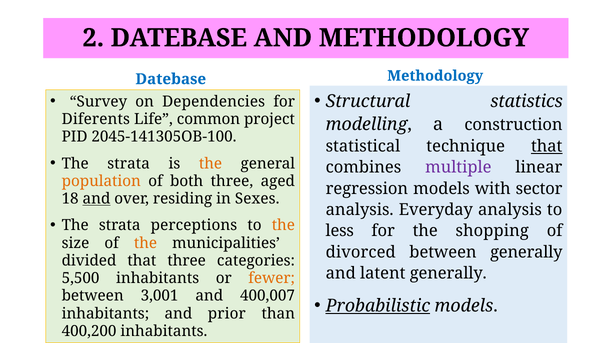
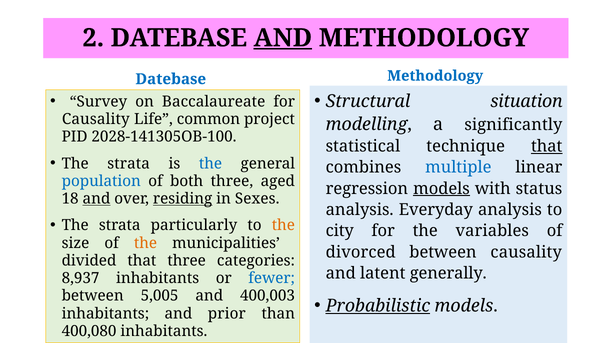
AND at (283, 38) underline: none -> present
statistics: statistics -> situation
Dependencies: Dependencies -> Baccalaureate
Diferents at (96, 119): Diferents -> Causality
construction: construction -> significantly
2045-141305OB-100: 2045-141305OB-100 -> 2028-141305OB-100
the at (210, 163) colour: orange -> blue
multiple colour: purple -> blue
population colour: orange -> blue
models at (441, 188) underline: none -> present
sector: sector -> status
residing underline: none -> present
perceptions: perceptions -> particularly
less: less -> city
shopping: shopping -> variables
between generally: generally -> causality
5,500: 5,500 -> 8,937
fewer colour: orange -> blue
3,001: 3,001 -> 5,005
400,007: 400,007 -> 400,003
400,200: 400,200 -> 400,080
